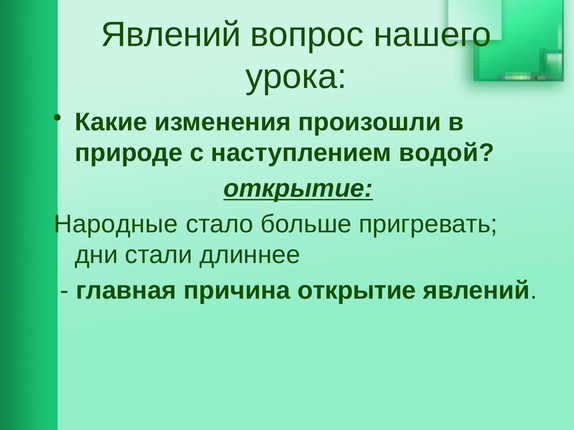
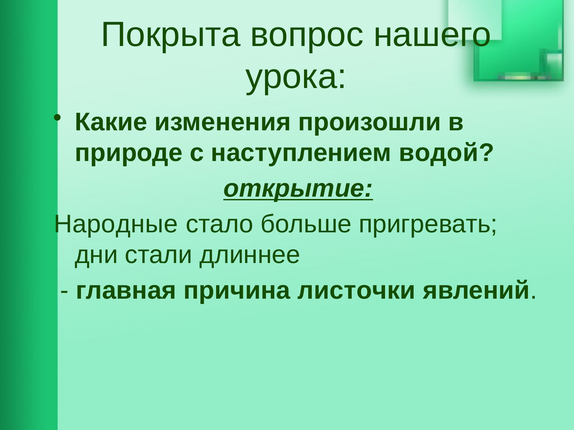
Явлений at (171, 35): Явлений -> Покрыта
причина открытие: открытие -> листочки
